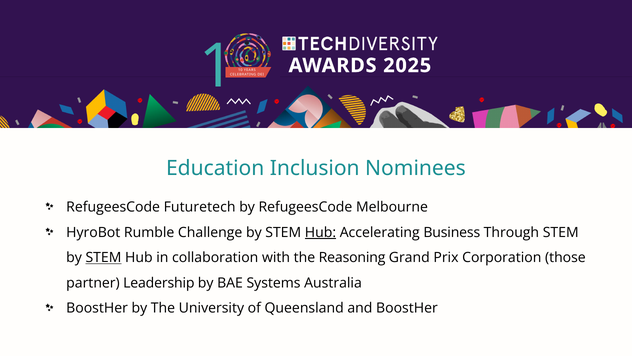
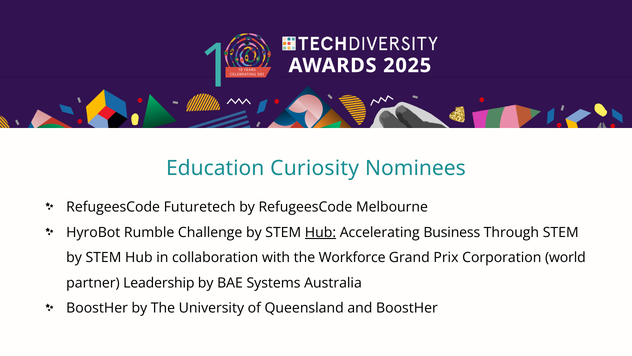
Inclusion: Inclusion -> Curiosity
STEM at (103, 257) underline: present -> none
Reasoning: Reasoning -> Workforce
those: those -> world
